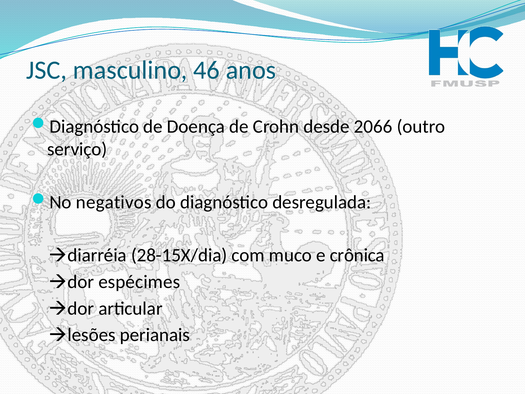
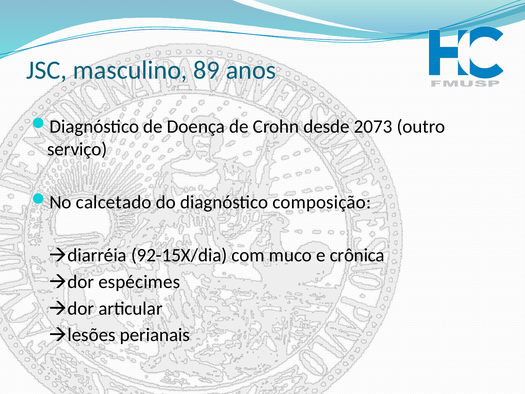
46: 46 -> 89
2066: 2066 -> 2073
negativos: negativos -> calcetado
desregulada: desregulada -> composição
28-15X/dia: 28-15X/dia -> 92-15X/dia
